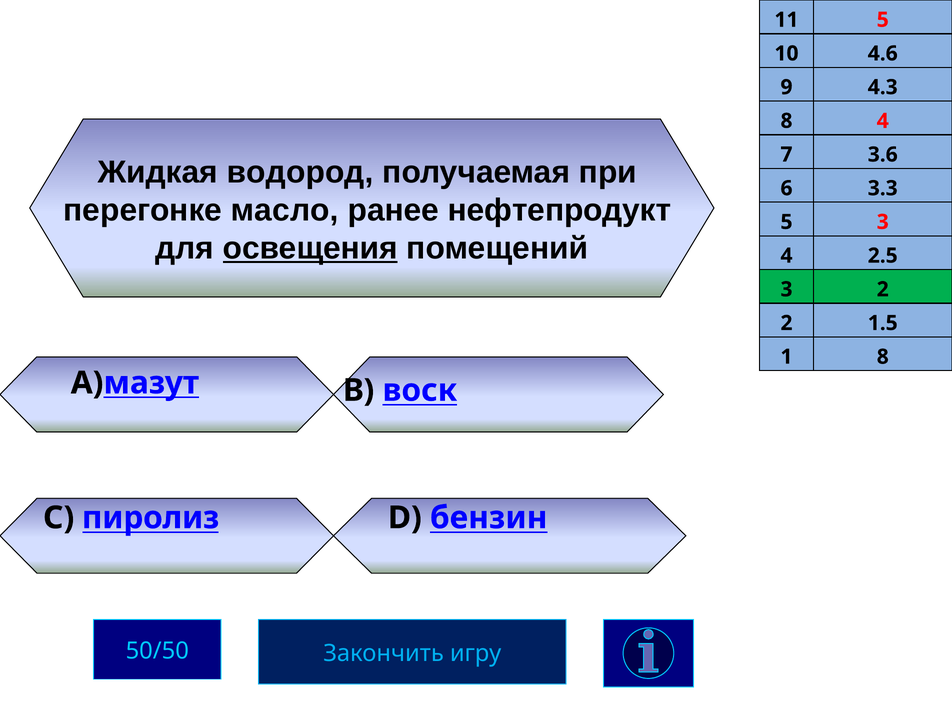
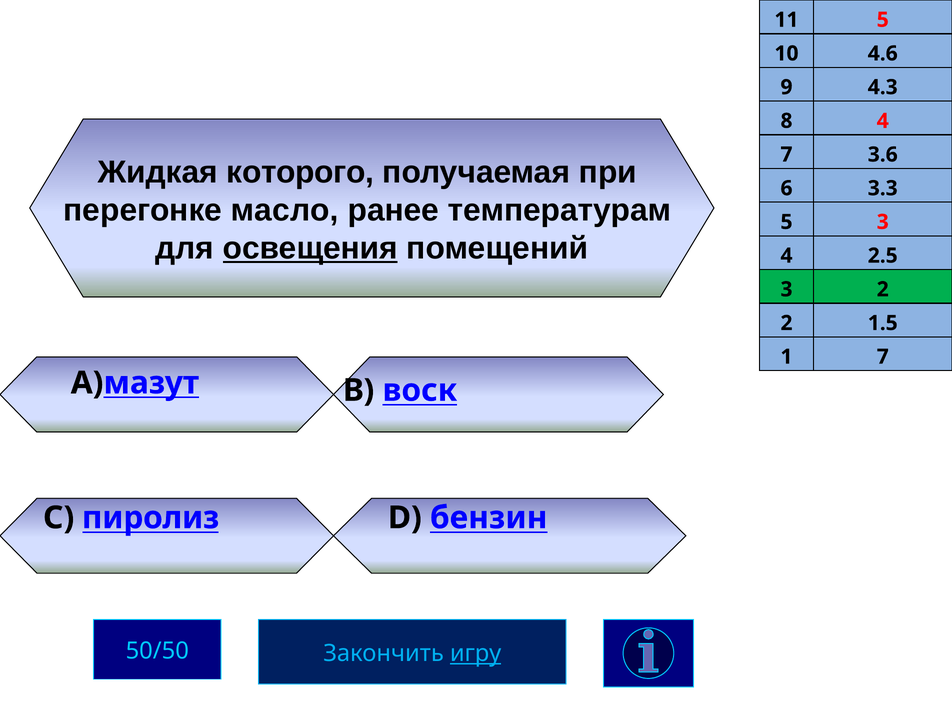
водород: водород -> которого
нефтепродукт: нефтепродукт -> температурам
1 8: 8 -> 7
игру underline: none -> present
